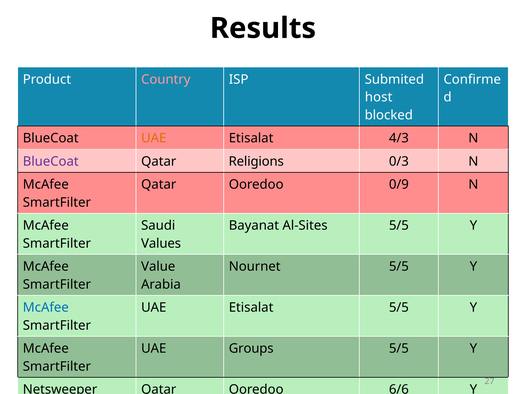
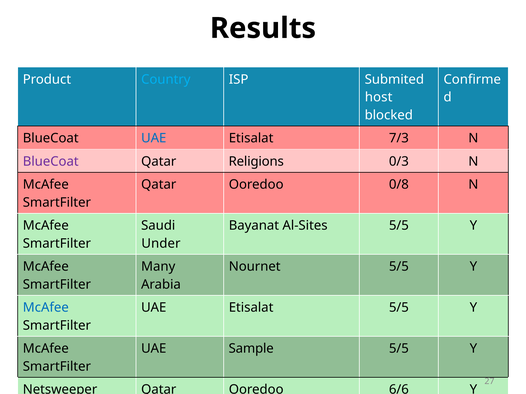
Country colour: pink -> light blue
UAE at (154, 138) colour: orange -> blue
4/3: 4/3 -> 7/3
0/9: 0/9 -> 0/8
Values: Values -> Under
Value: Value -> Many
Groups: Groups -> Sample
